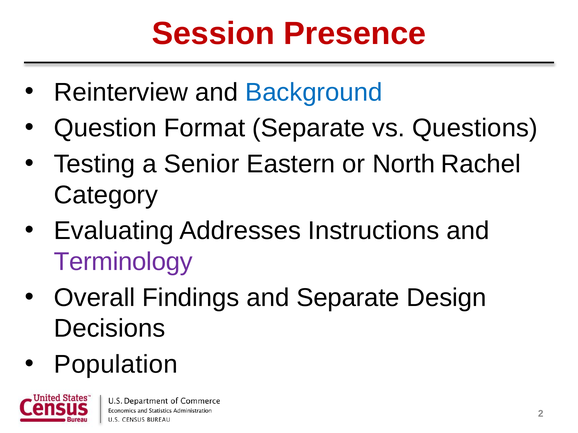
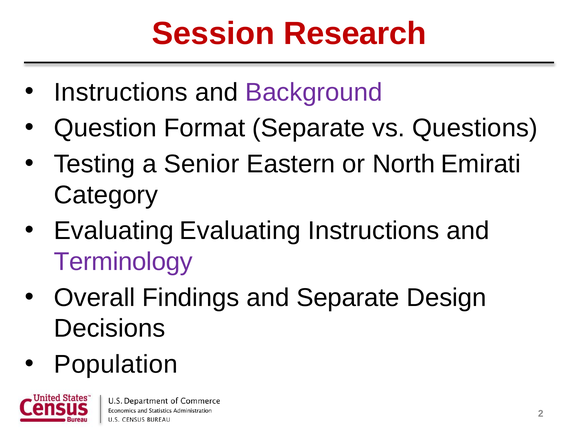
Presence: Presence -> Research
Reinterview at (121, 92): Reinterview -> Instructions
Background colour: blue -> purple
Rachel: Rachel -> Emirati
Evaluating Addresses: Addresses -> Evaluating
